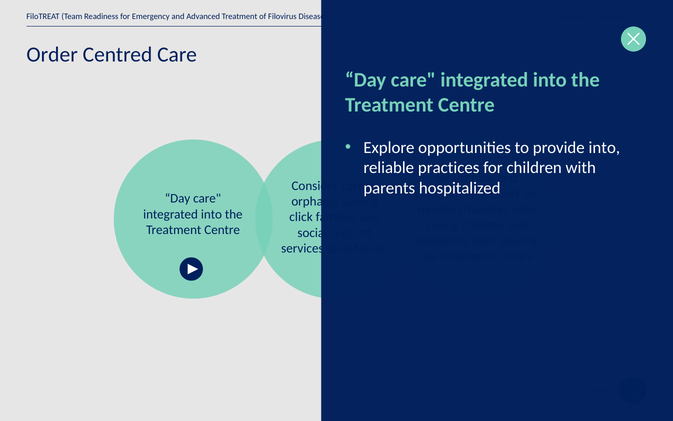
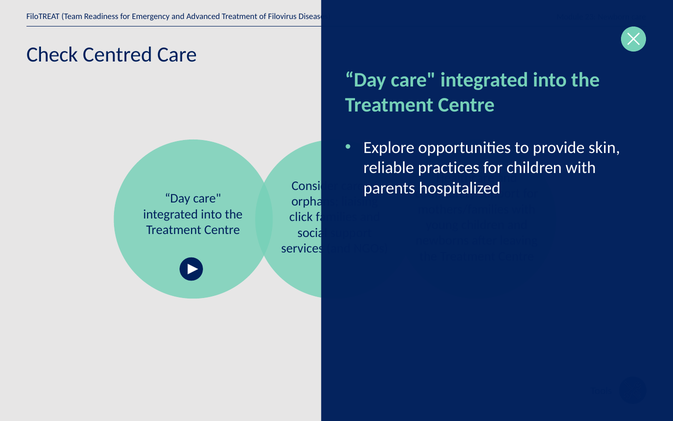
Order: Order -> Check
provide into: into -> skin
